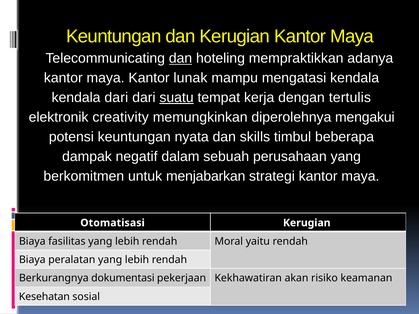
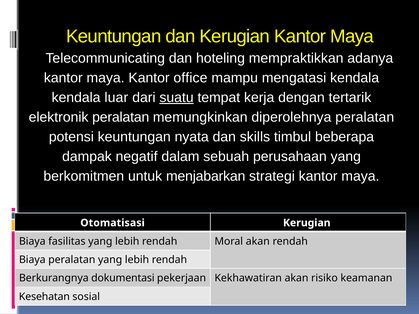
dan at (181, 58) underline: present -> none
lunak: lunak -> office
kendala dari: dari -> luar
tertulis: tertulis -> tertarik
elektronik creativity: creativity -> peralatan
diperolehnya mengakui: mengakui -> peralatan
Moral yaitu: yaitu -> akan
